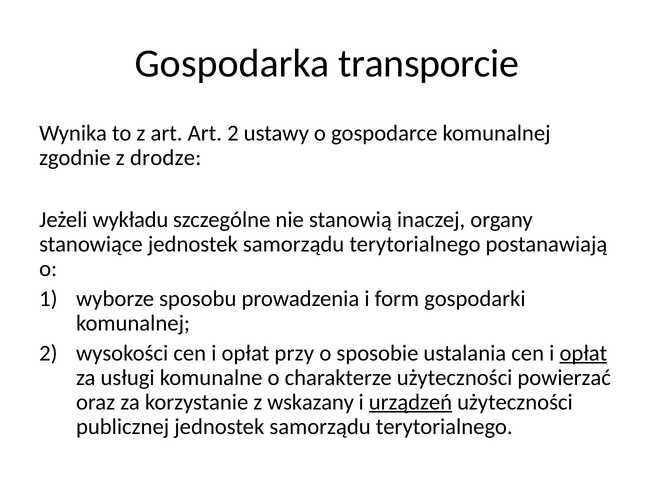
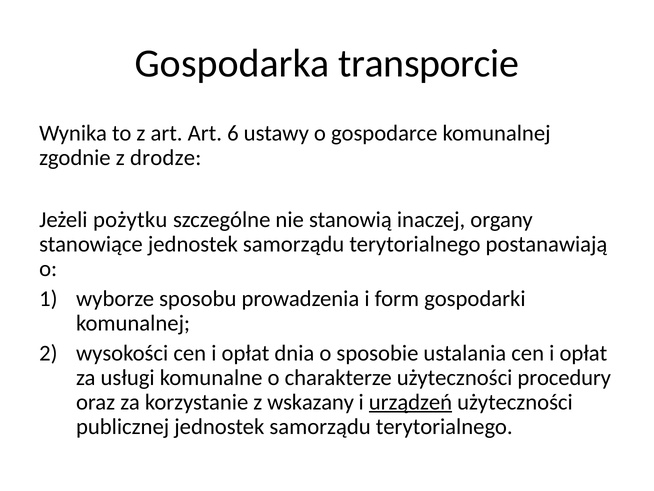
Art 2: 2 -> 6
wykładu: wykładu -> pożytku
przy: przy -> dnia
opłat at (583, 353) underline: present -> none
powierzać: powierzać -> procedury
